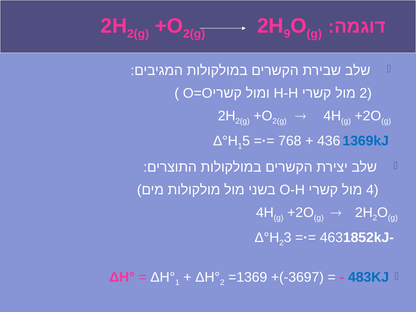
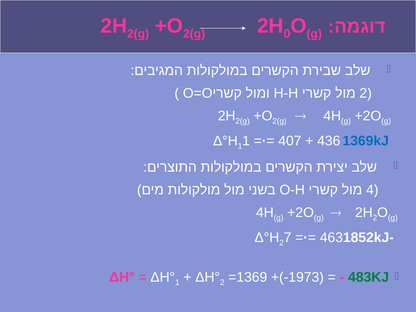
9: 9 -> 0
5 at (246, 141): 5 -> 1
768: 768 -> 407
3: 3 -> 7
+(-3697: +(-3697 -> +(-1973
483KJ colour: blue -> green
